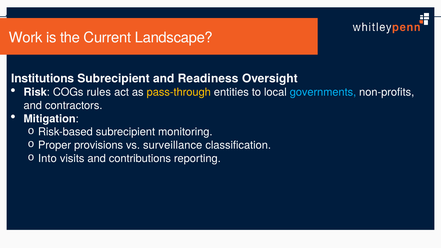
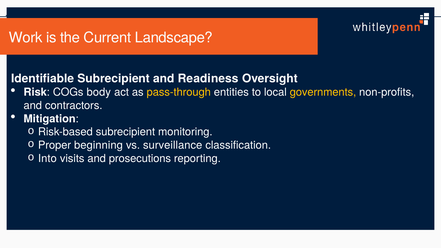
Institutions: Institutions -> Identifiable
rules: rules -> body
governments colour: light blue -> yellow
provisions: provisions -> beginning
contributions: contributions -> prosecutions
